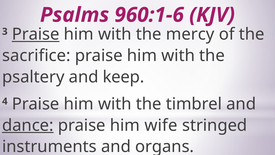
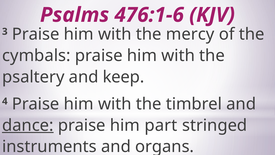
960:1-6: 960:1-6 -> 476:1-6
Praise at (36, 34) underline: present -> none
sacrifice: sacrifice -> cymbals
wife: wife -> part
